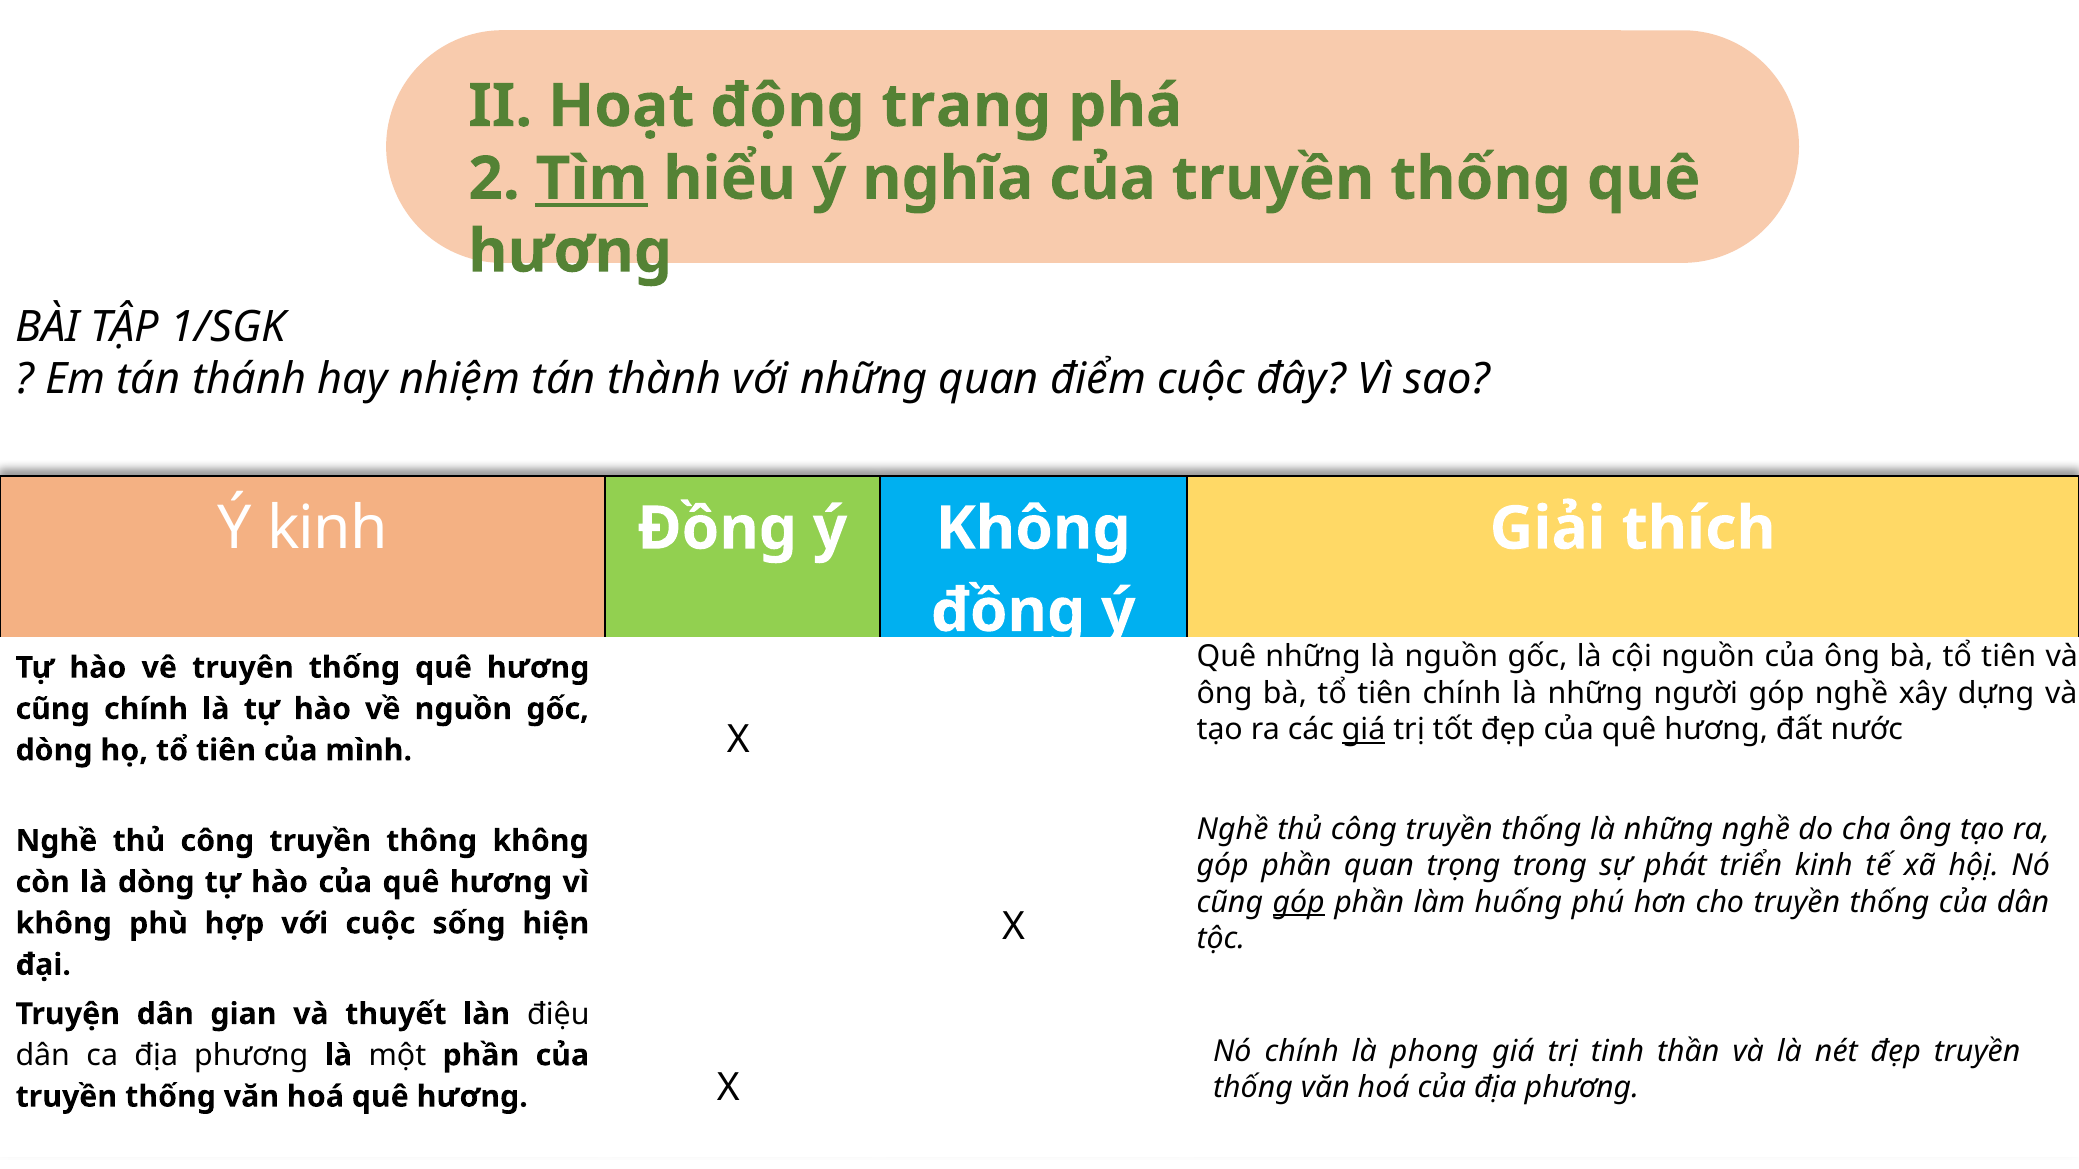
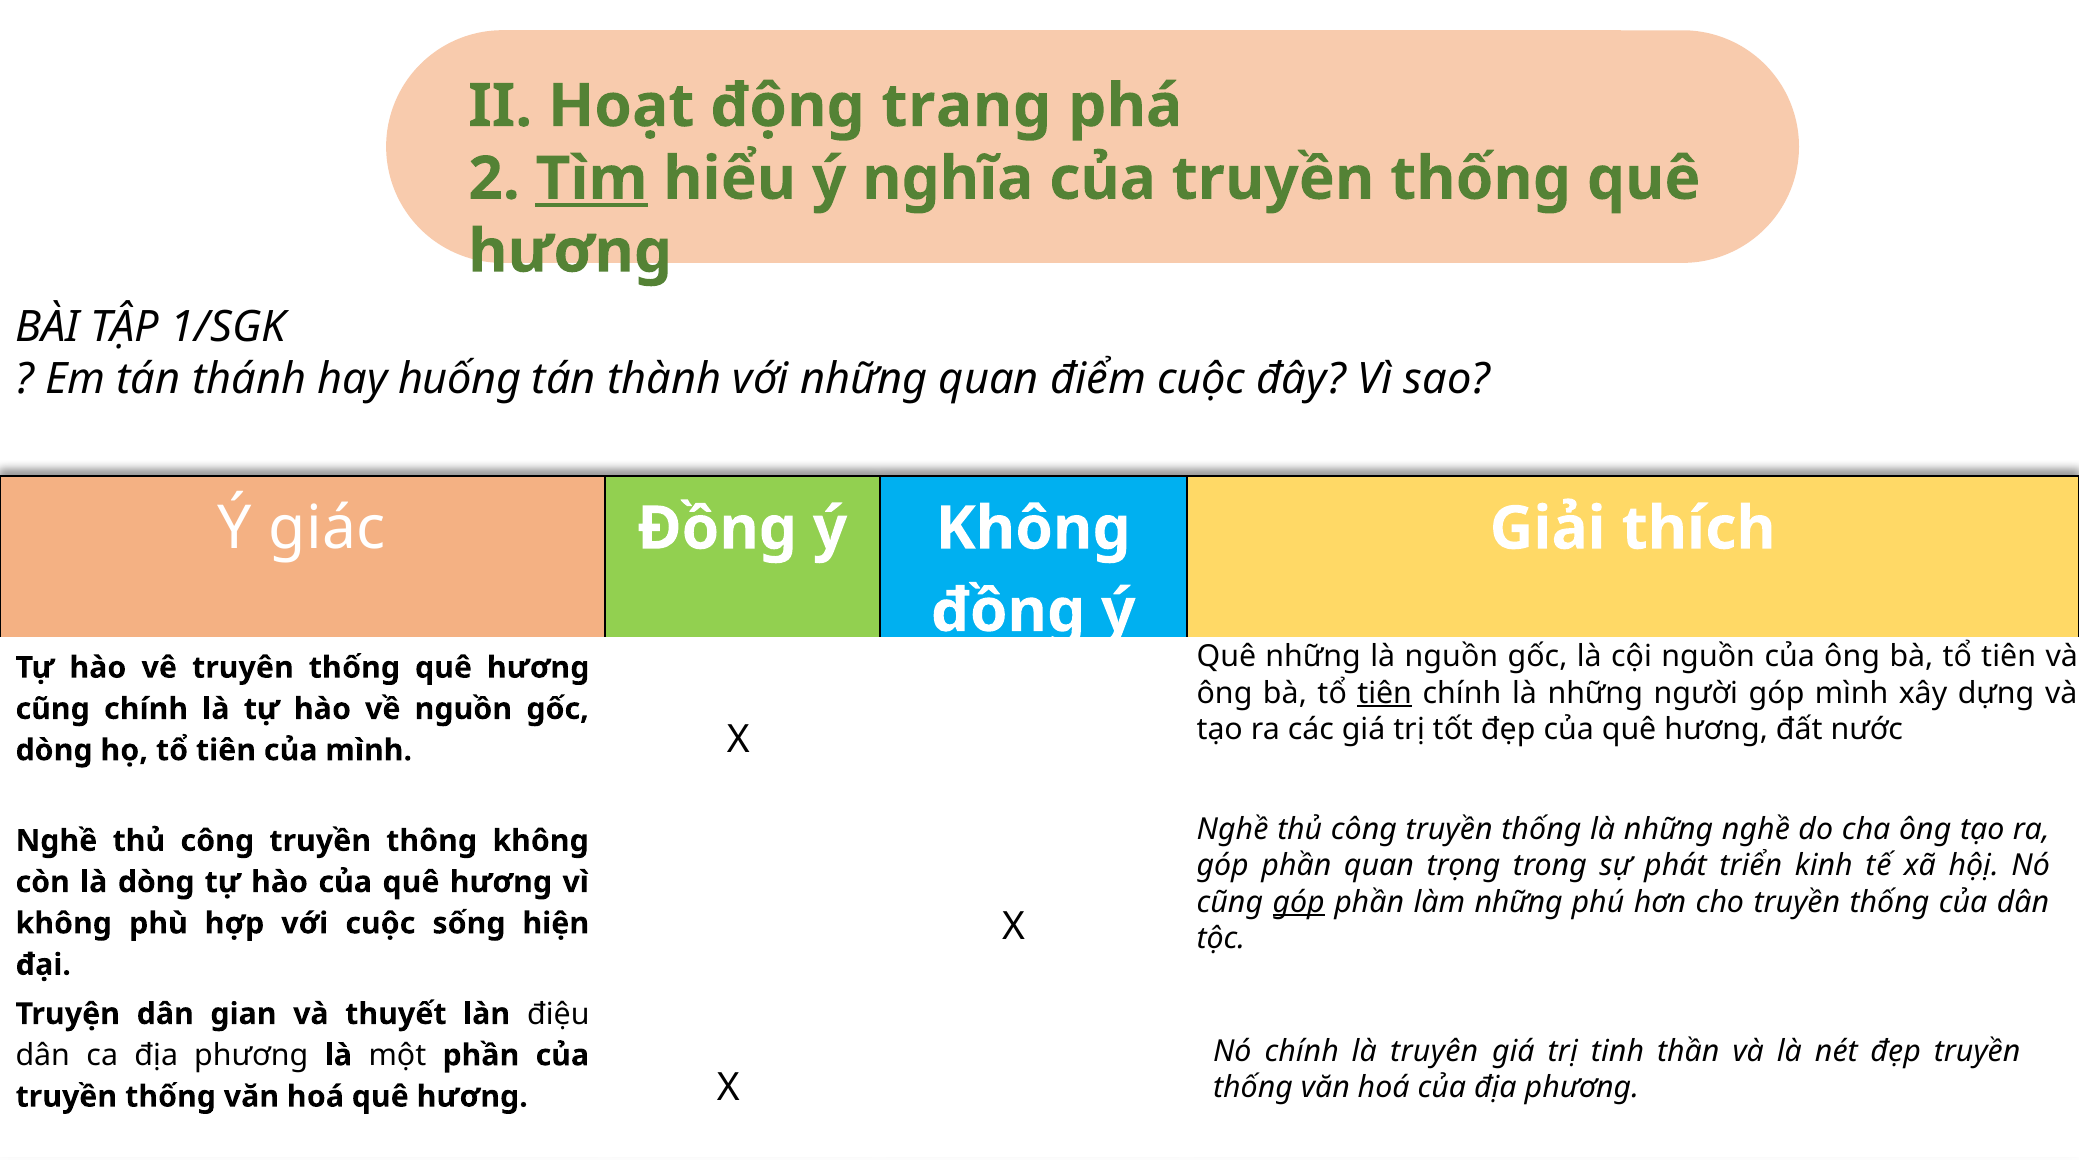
nhiệm: nhiệm -> huống
Ý kinh: kinh -> giác
tiên at (1385, 694) underline: none -> present
góp nghề: nghề -> mình
giá at (1364, 730) underline: present -> none
làm huống: huống -> những
là phong: phong -> truyên
